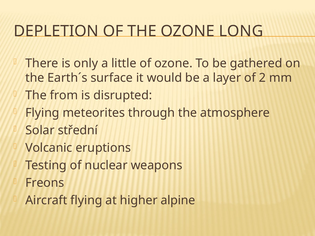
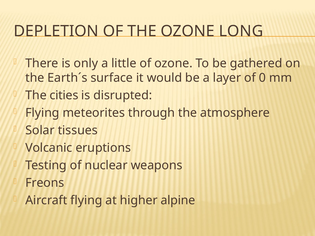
2: 2 -> 0
from: from -> cities
střední: střední -> tissues
